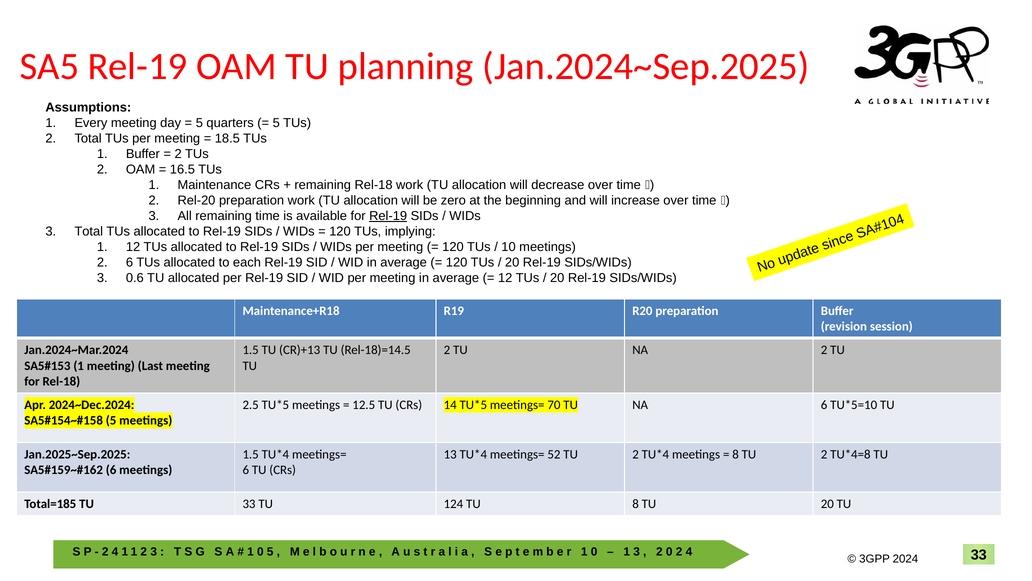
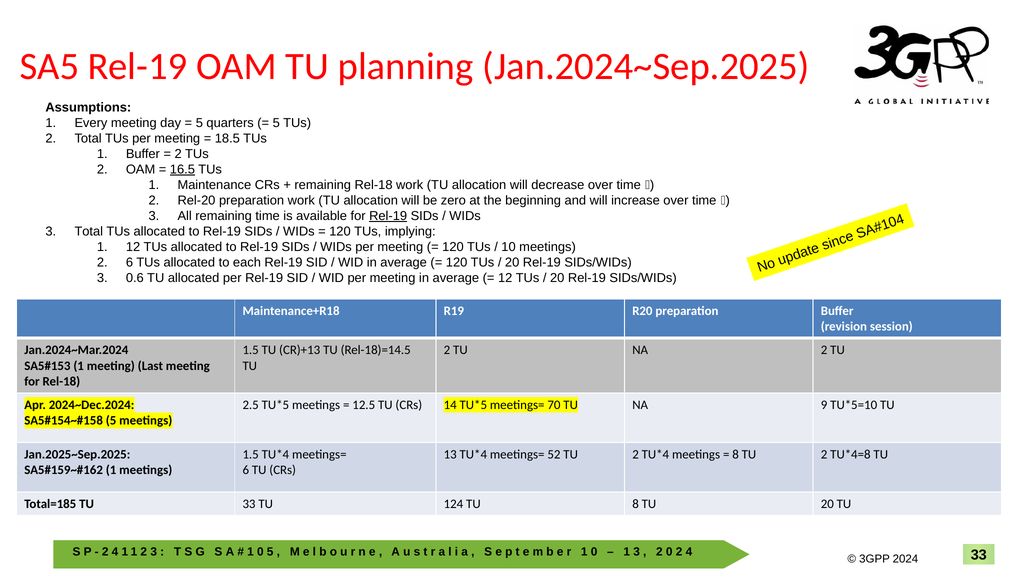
16.5 underline: none -> present
NA 6: 6 -> 9
6 at (111, 470): 6 -> 1
